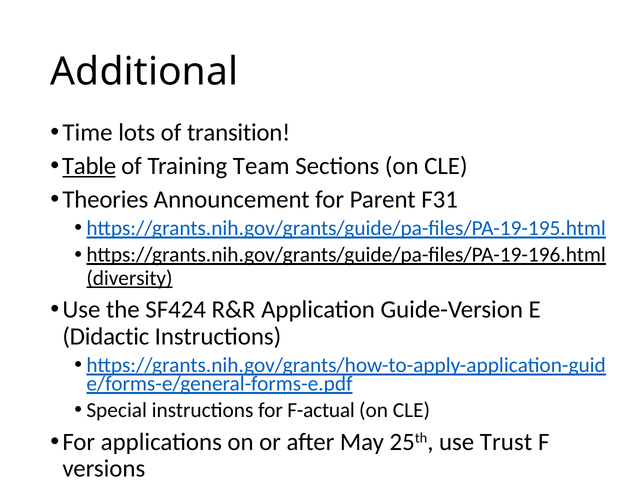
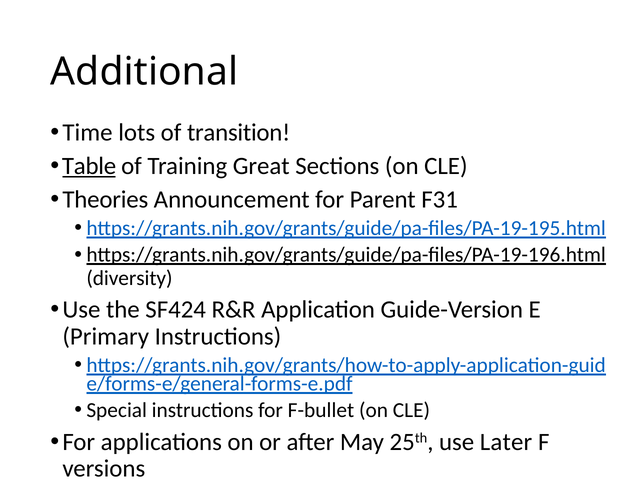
Team: Team -> Great
diversity underline: present -> none
Didactic: Didactic -> Primary
F-actual: F-actual -> F-bullet
Trust: Trust -> Later
